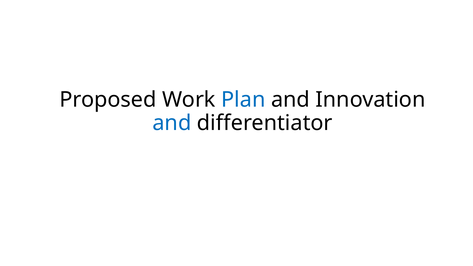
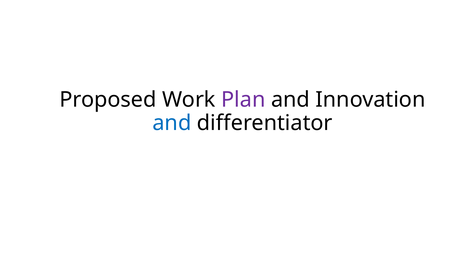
Plan colour: blue -> purple
